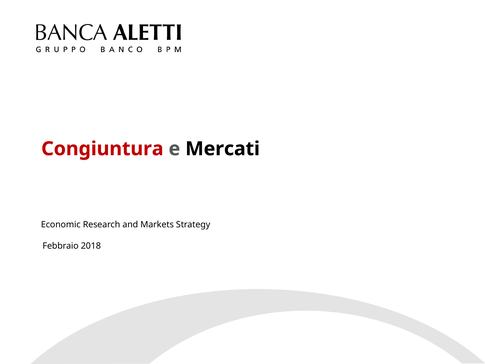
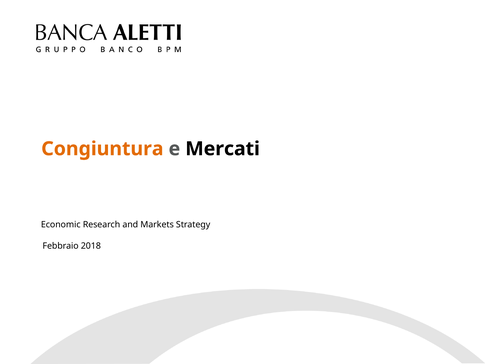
Congiuntura colour: red -> orange
